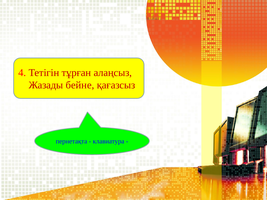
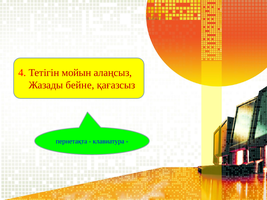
тұрған: тұрған -> мойын
